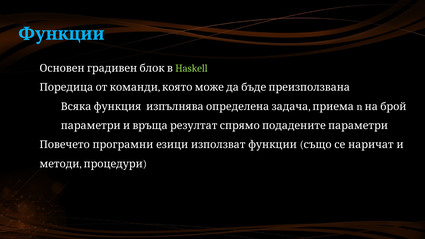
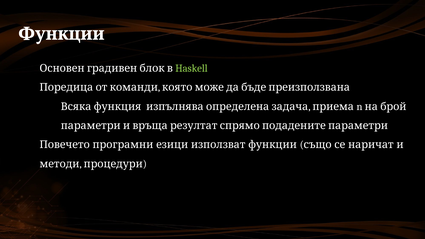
Функции at (61, 34) colour: light blue -> white
